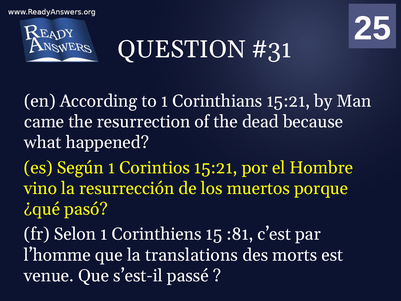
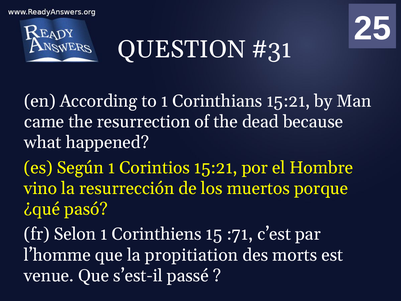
:81: :81 -> :71
translations: translations -> propitiation
